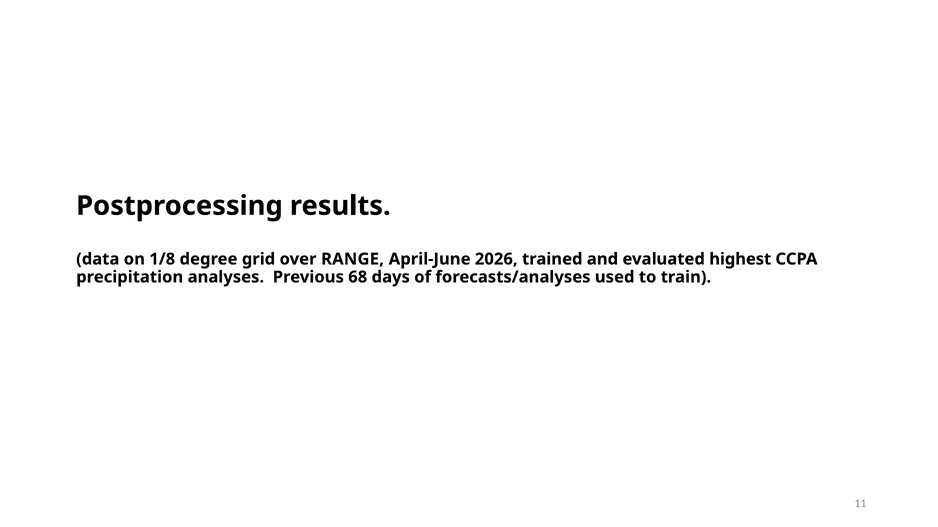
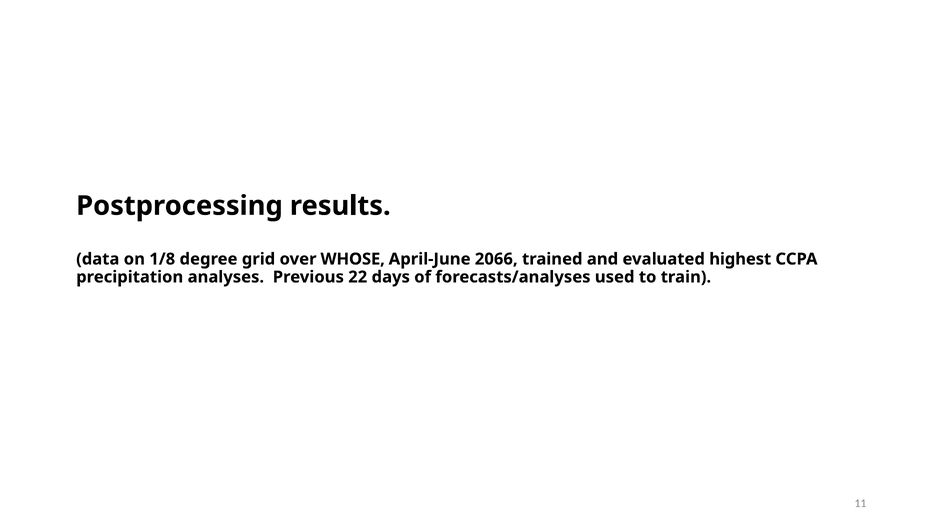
RANGE: RANGE -> WHOSE
2026: 2026 -> 2066
68: 68 -> 22
